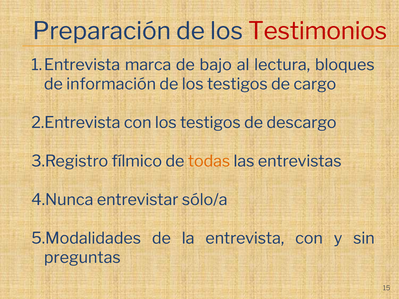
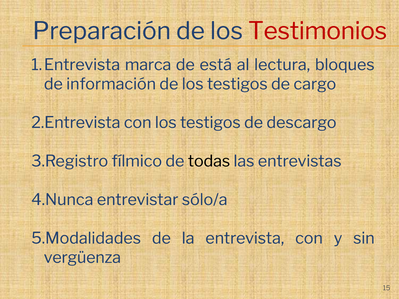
bajo: bajo -> está
todas colour: orange -> black
preguntas: preguntas -> vergüenza
